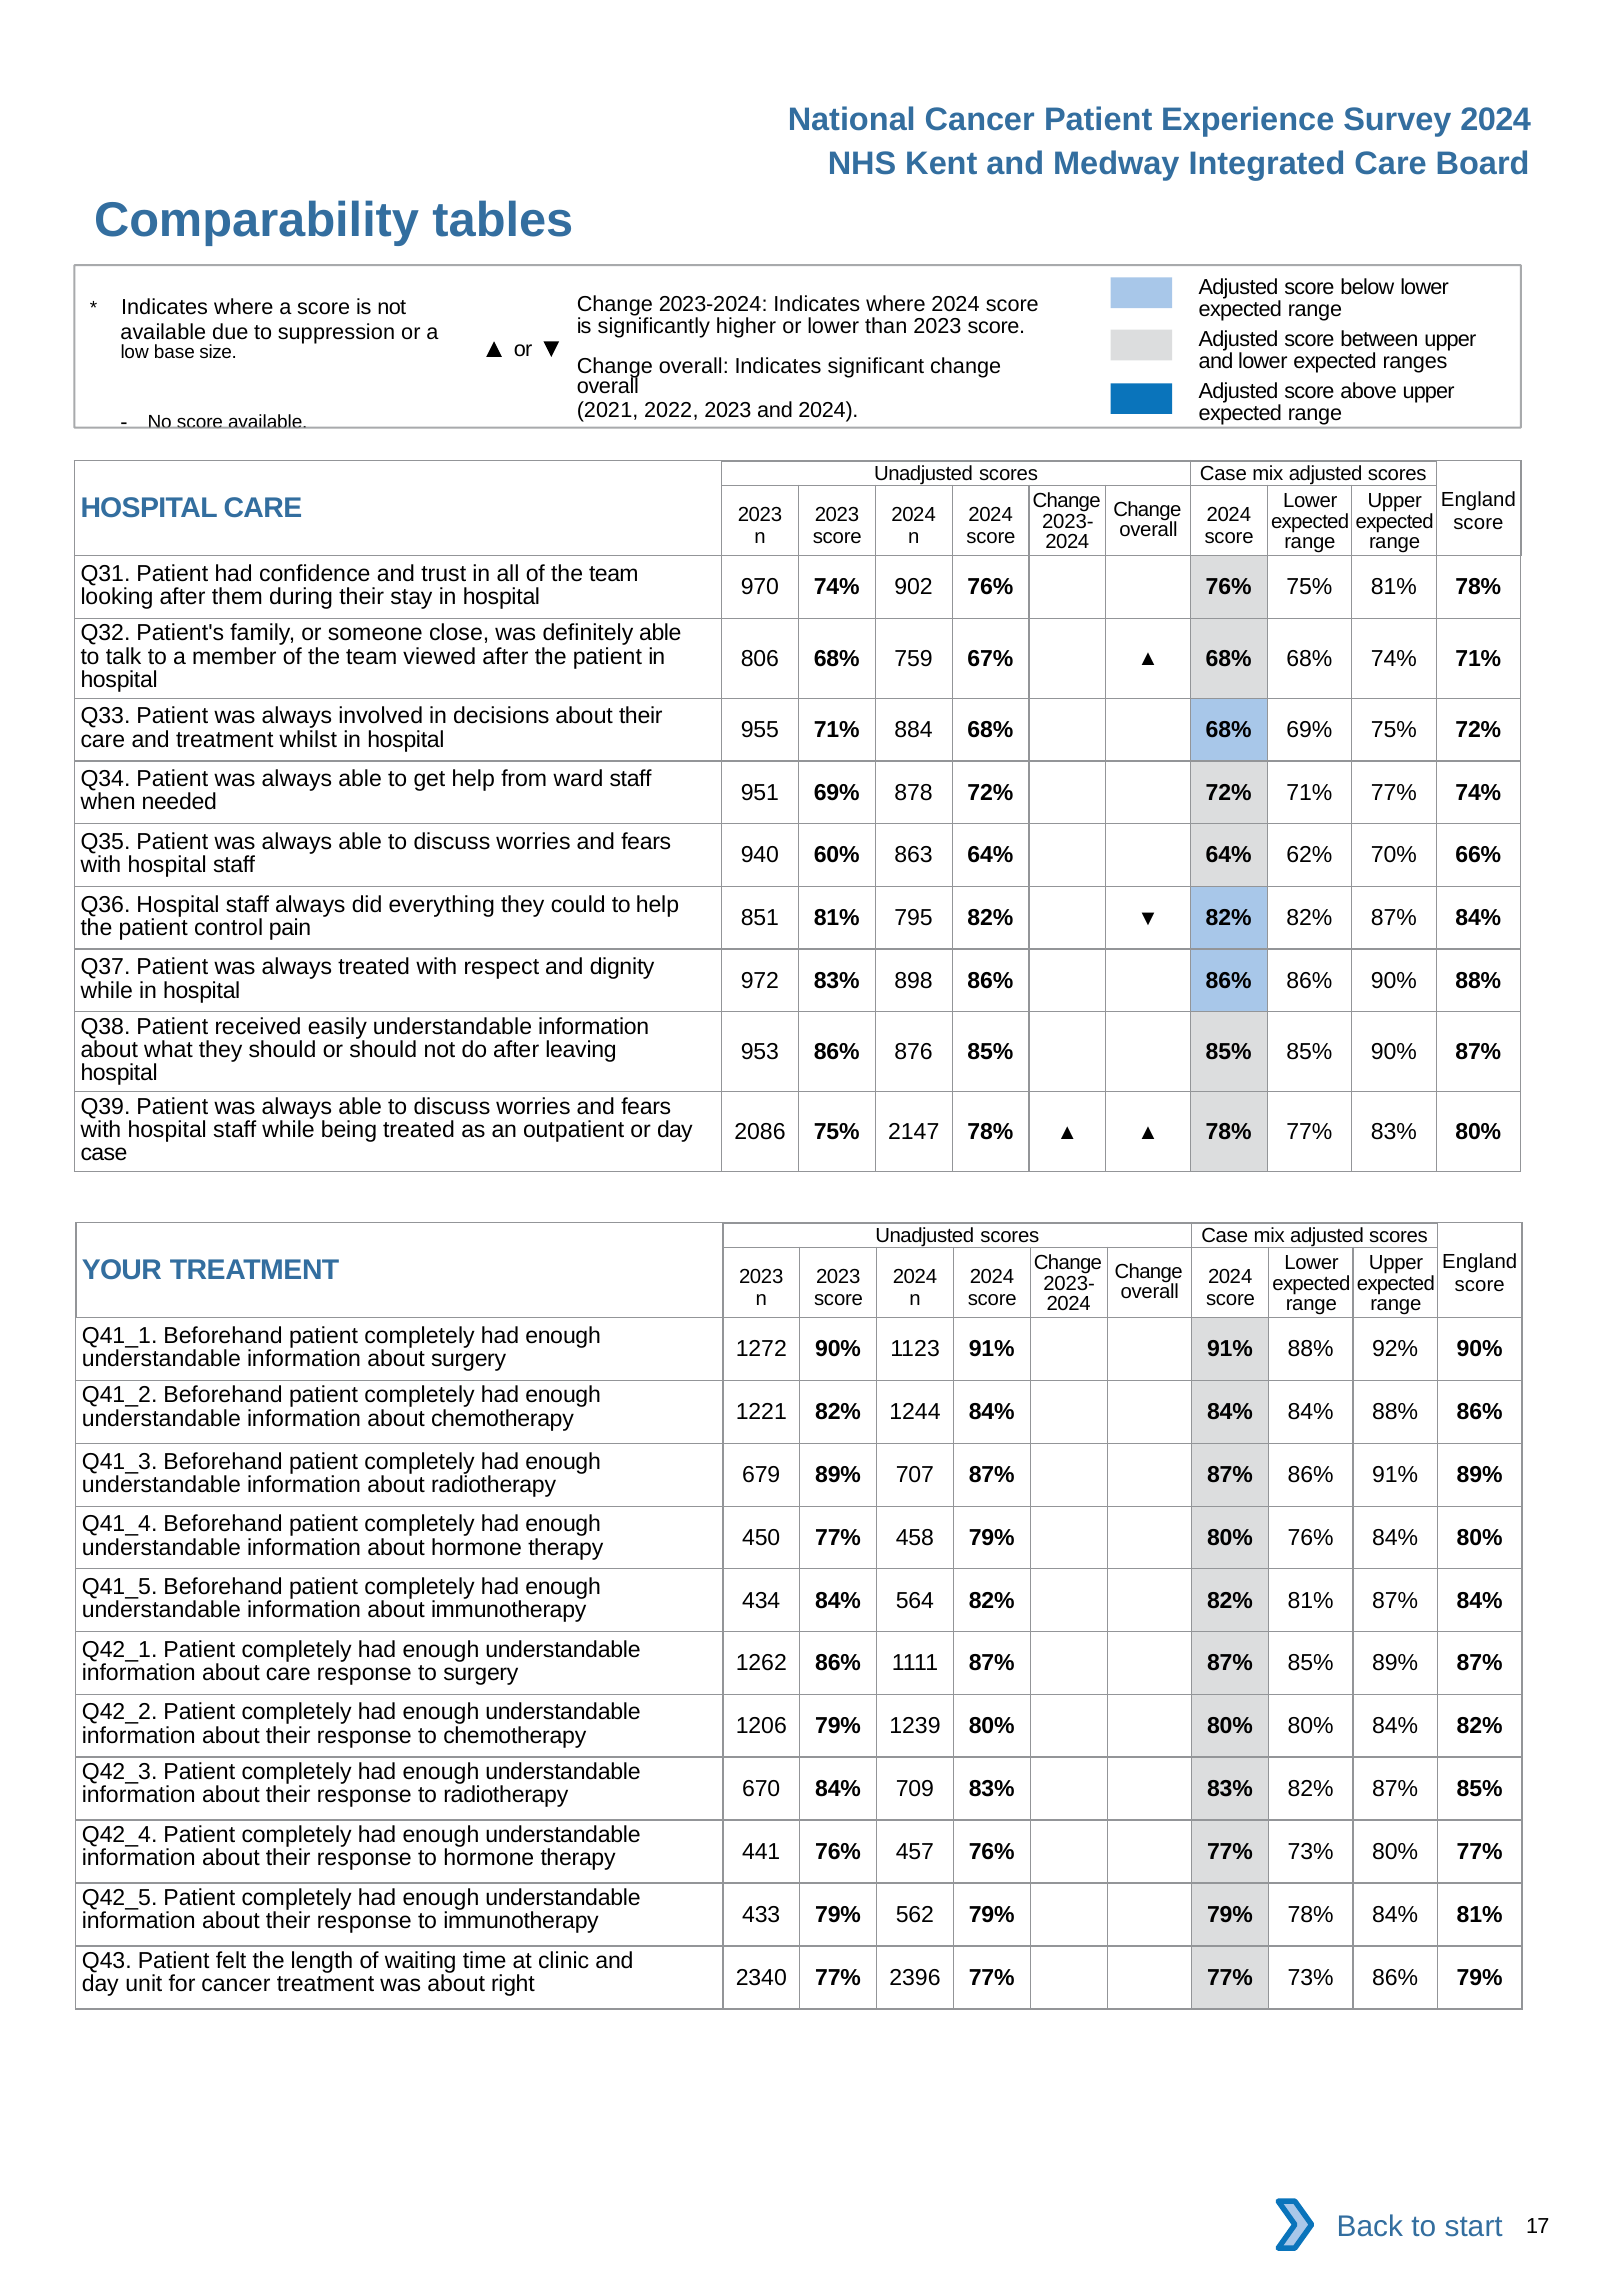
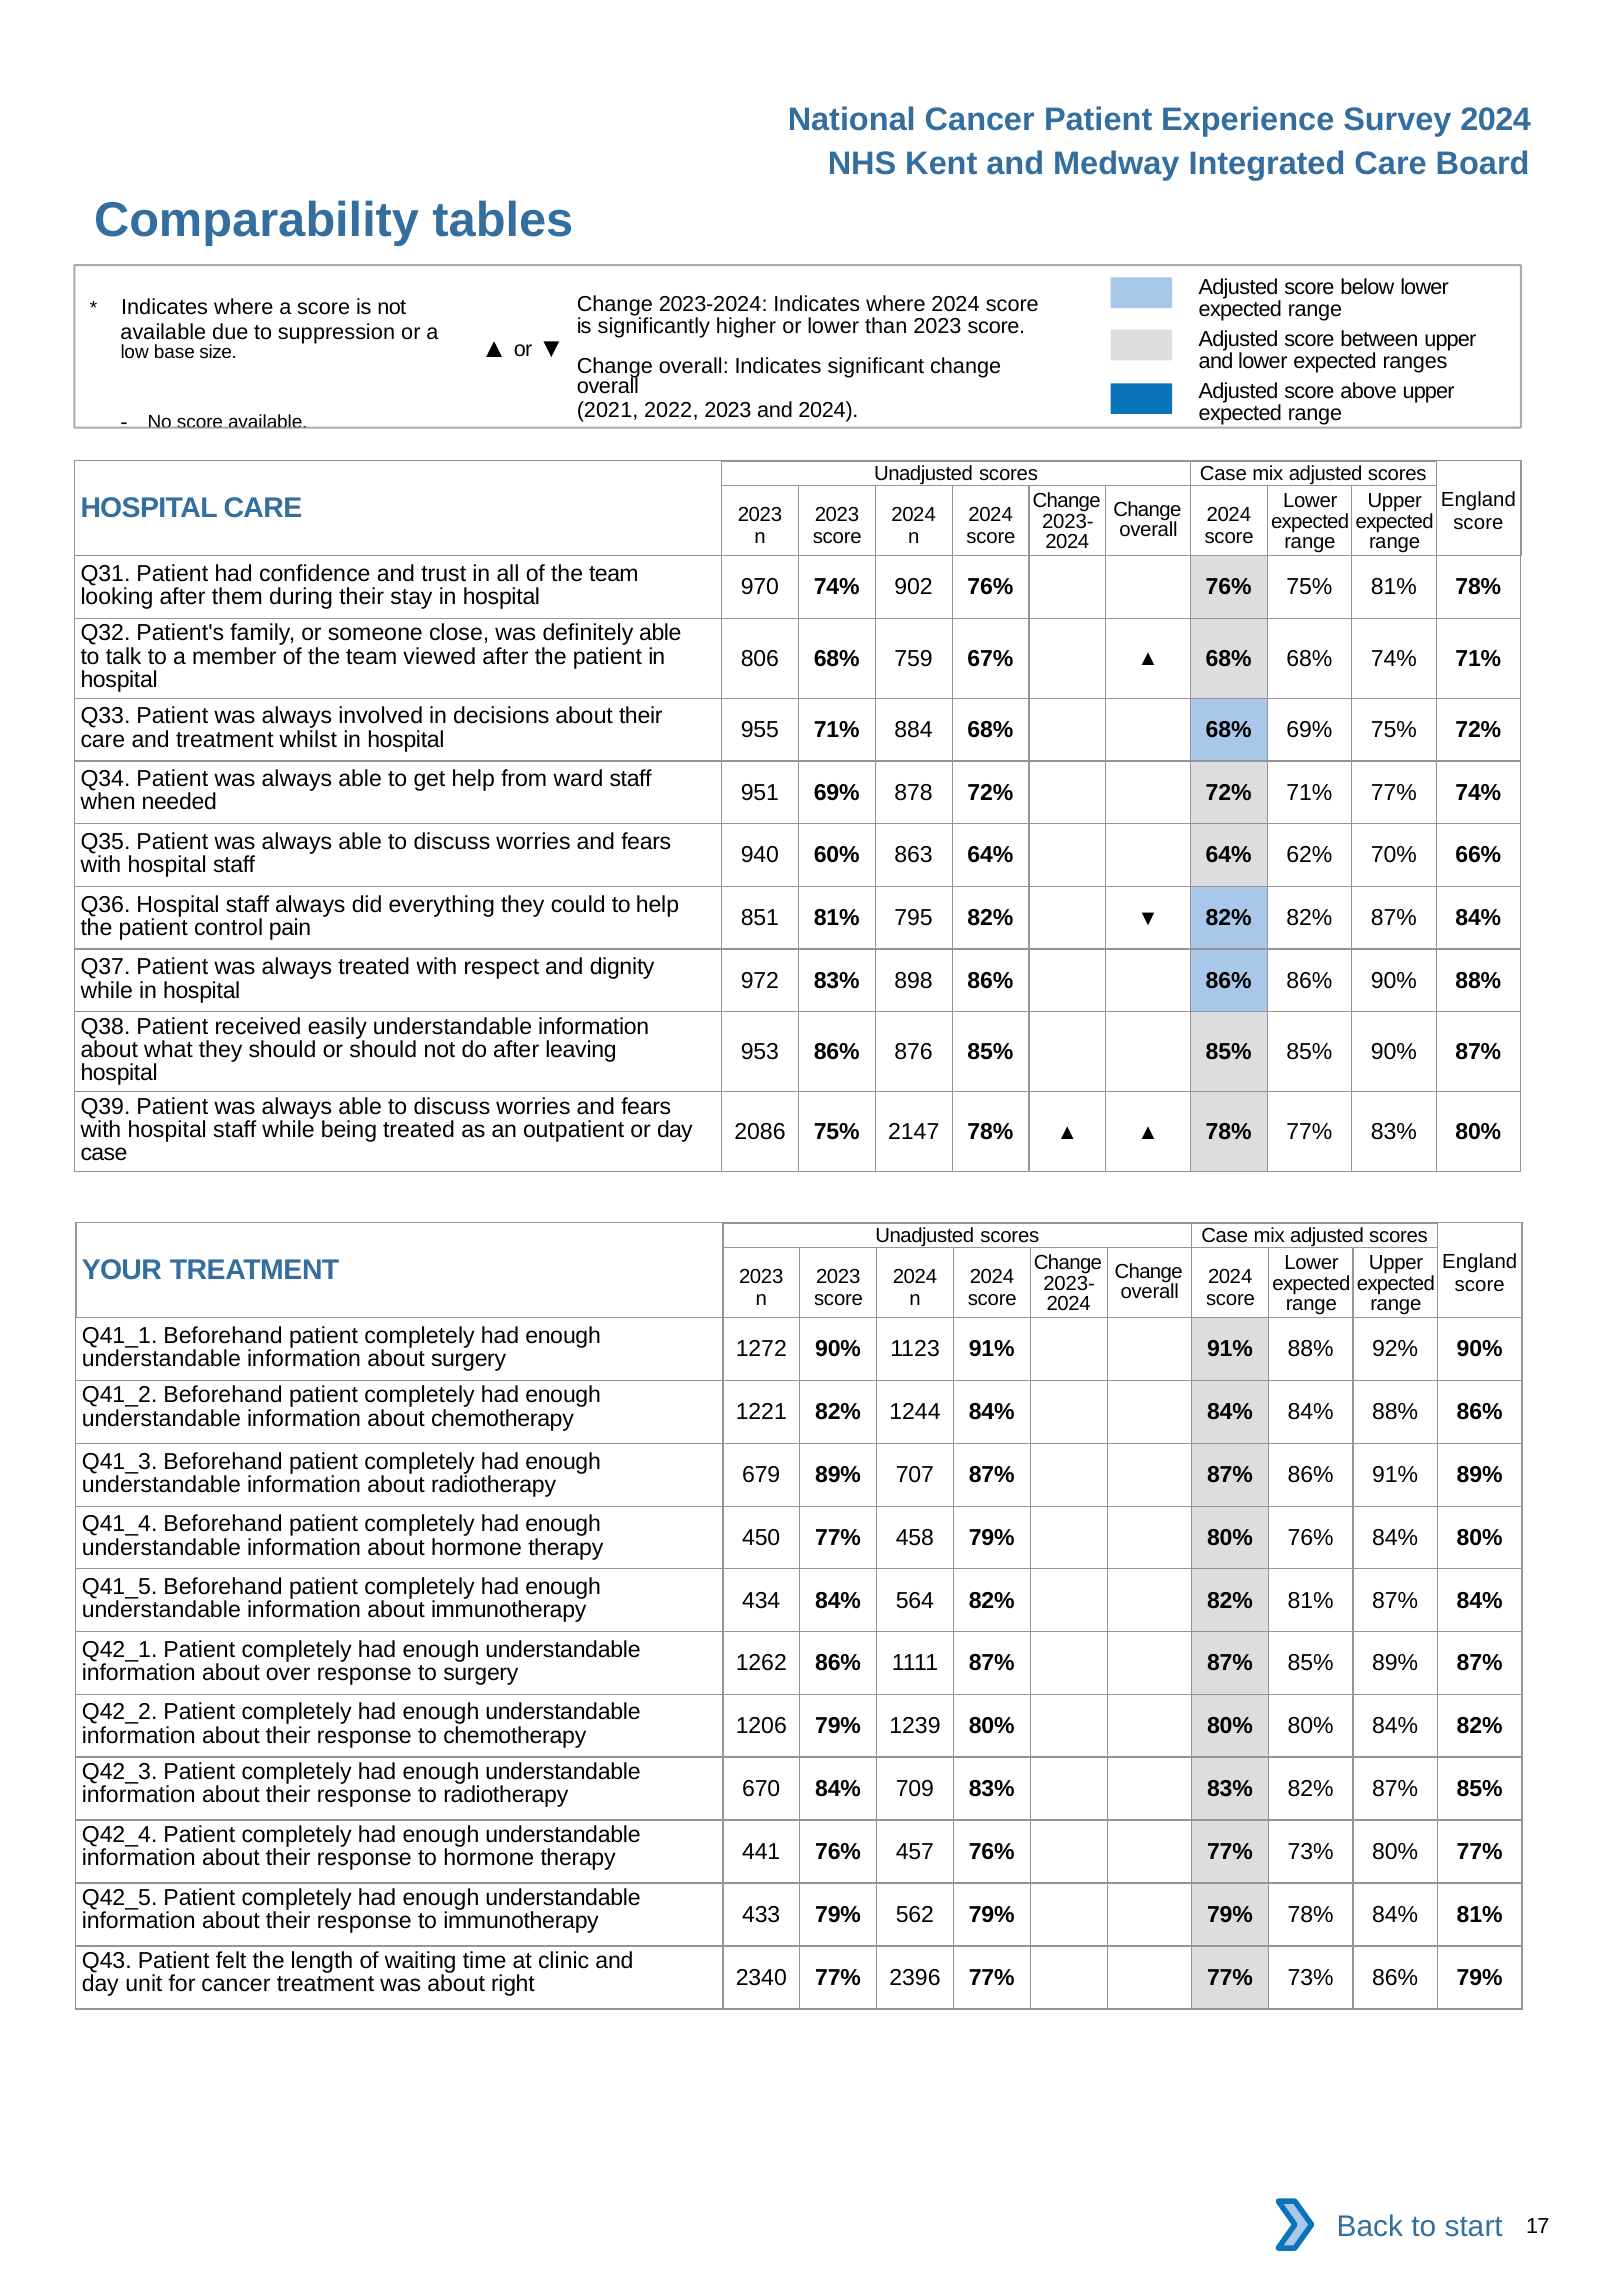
about care: care -> over
